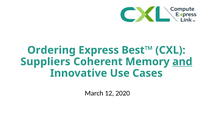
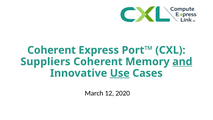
Ordering at (51, 50): Ordering -> Coherent
Best™: Best™ -> Port™
Use underline: none -> present
